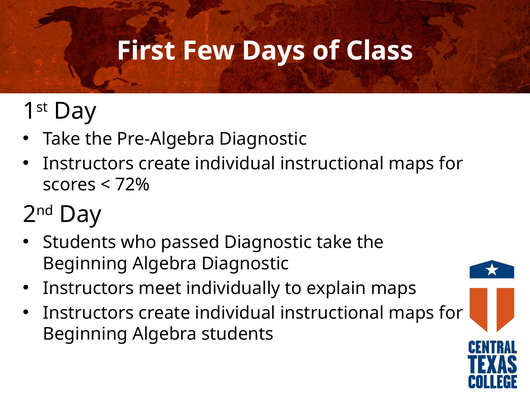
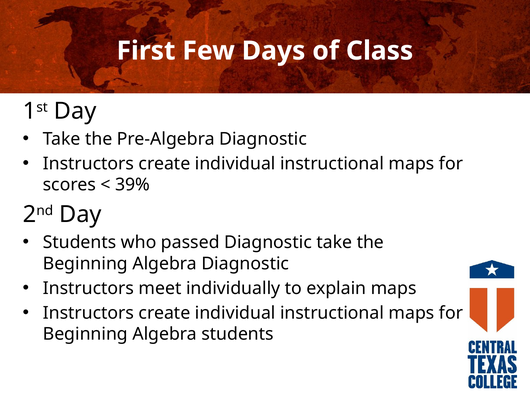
72%: 72% -> 39%
